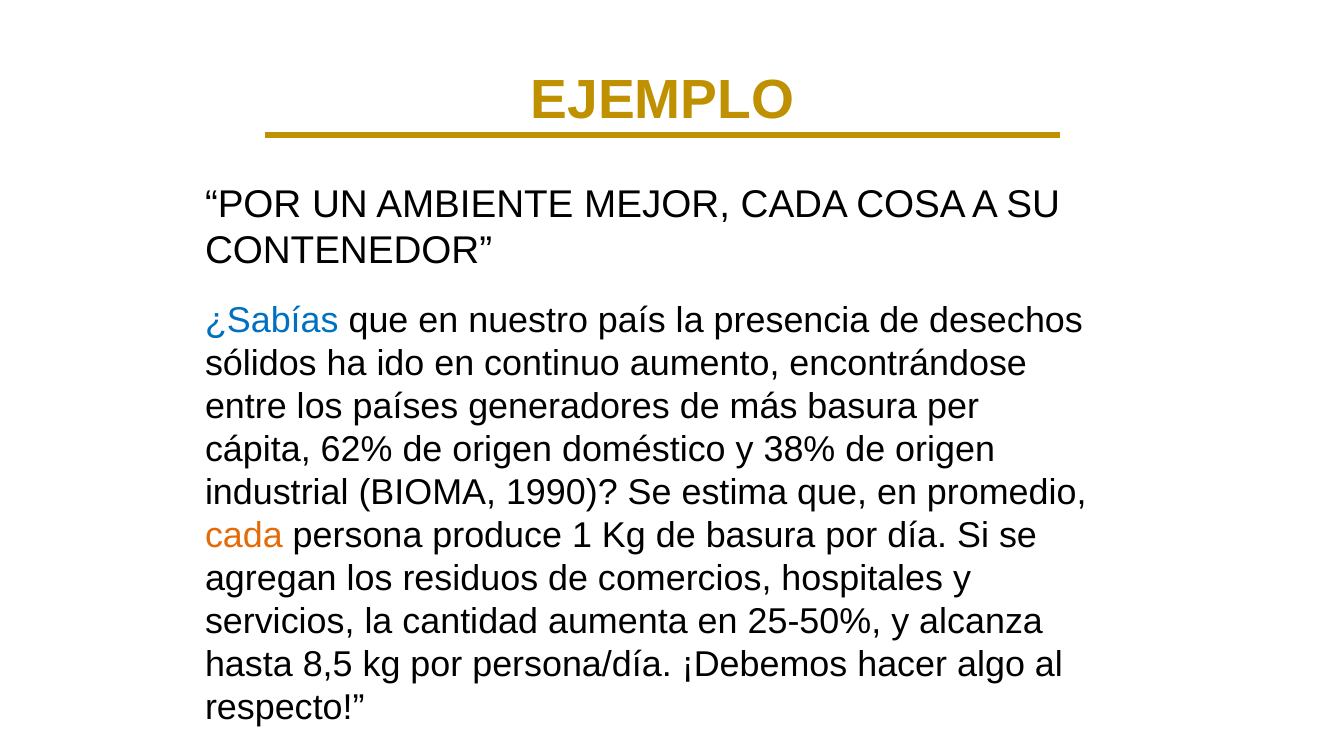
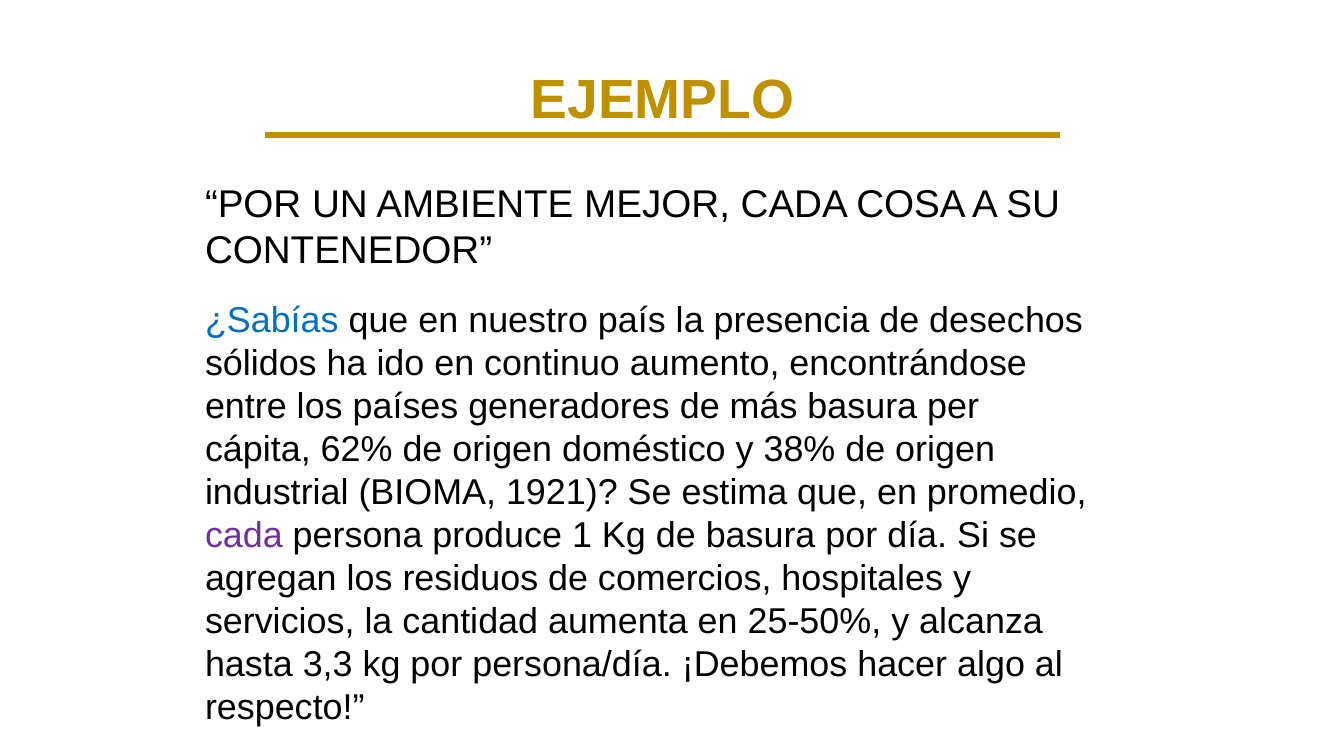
1990: 1990 -> 1921
cada at (244, 536) colour: orange -> purple
8,5: 8,5 -> 3,3
